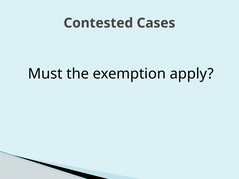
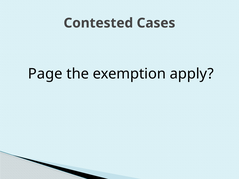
Must: Must -> Page
